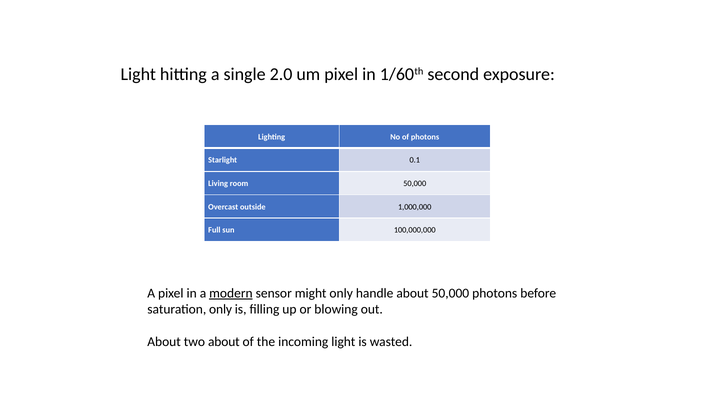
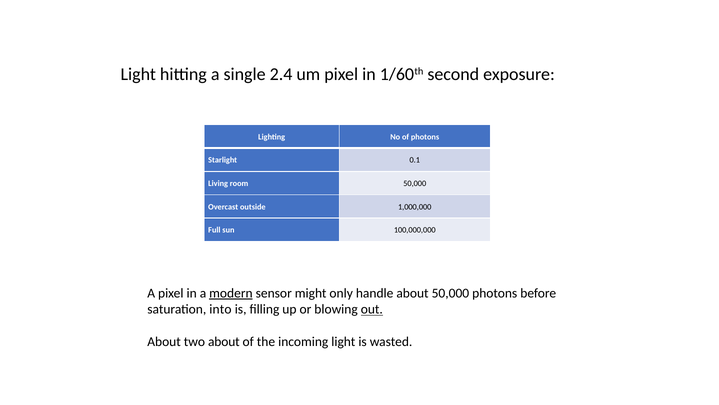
2.0: 2.0 -> 2.4
saturation only: only -> into
out underline: none -> present
